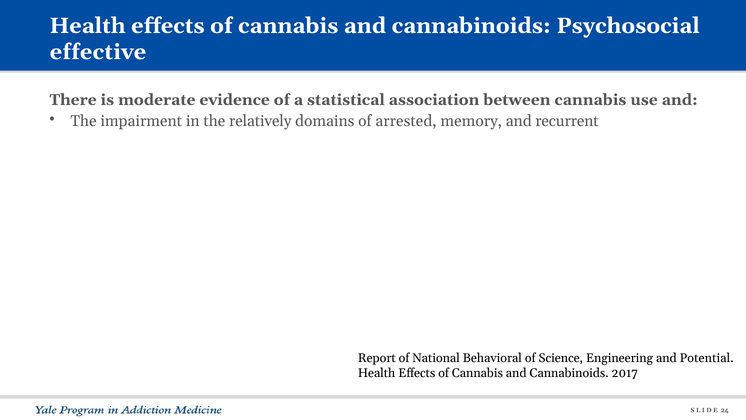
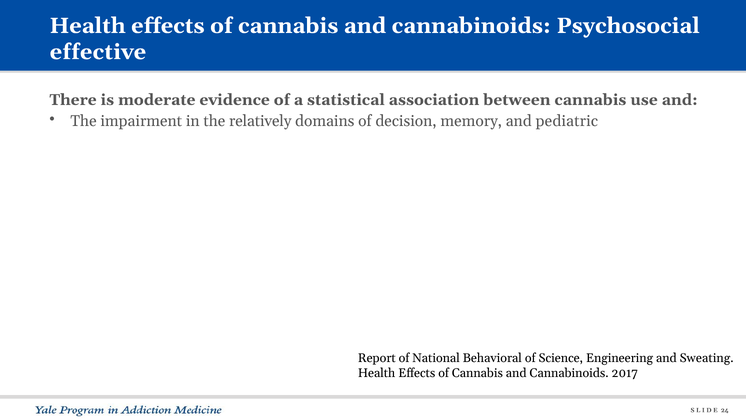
arrested: arrested -> decision
recurrent: recurrent -> pediatric
Potential: Potential -> Sweating
